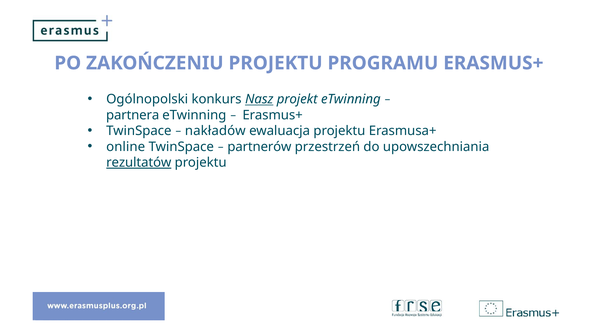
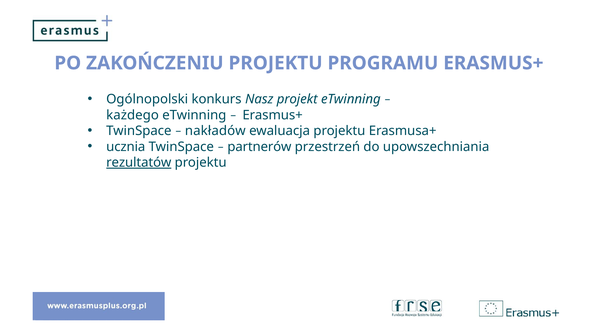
Nasz underline: present -> none
partnera: partnera -> każdego
online: online -> ucznia
